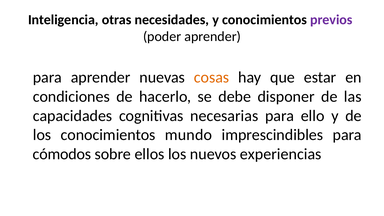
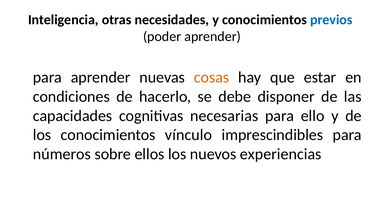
previos colour: purple -> blue
mundo: mundo -> vínculo
cómodos: cómodos -> números
